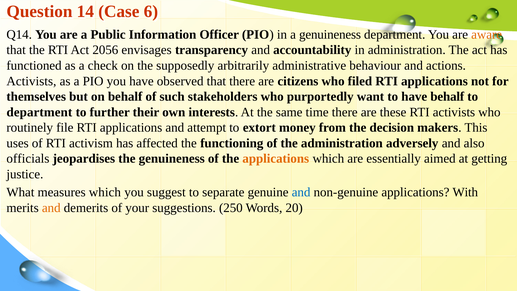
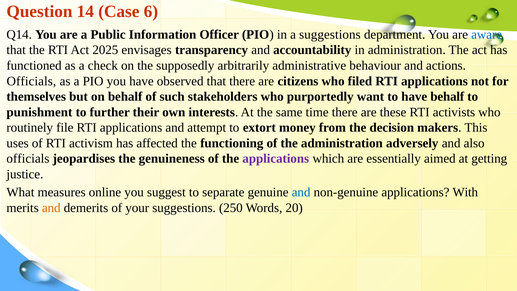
a genuineness: genuineness -> suggestions
aware colour: orange -> blue
2056: 2056 -> 2025
Activists at (31, 81): Activists -> Officials
department at (39, 112): department -> punishment
applications at (276, 159) colour: orange -> purple
measures which: which -> online
